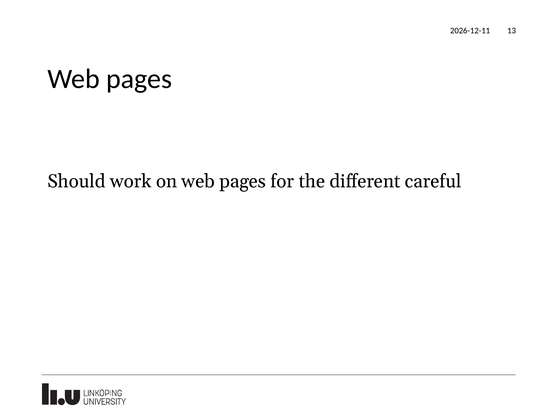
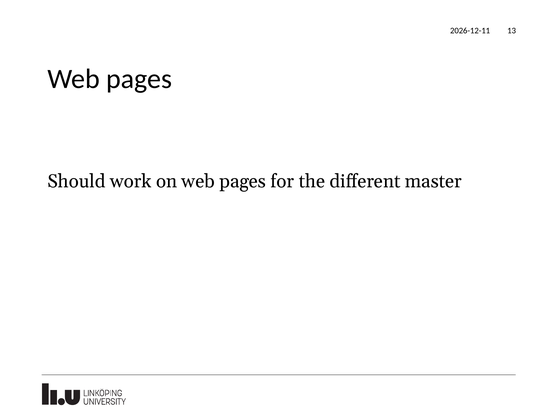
careful: careful -> master
